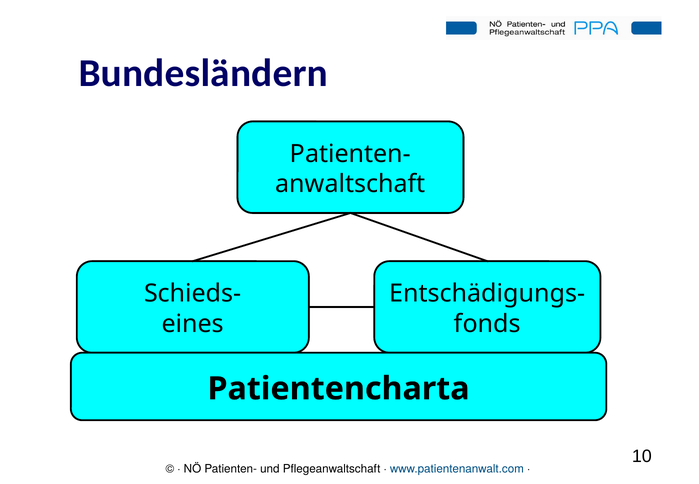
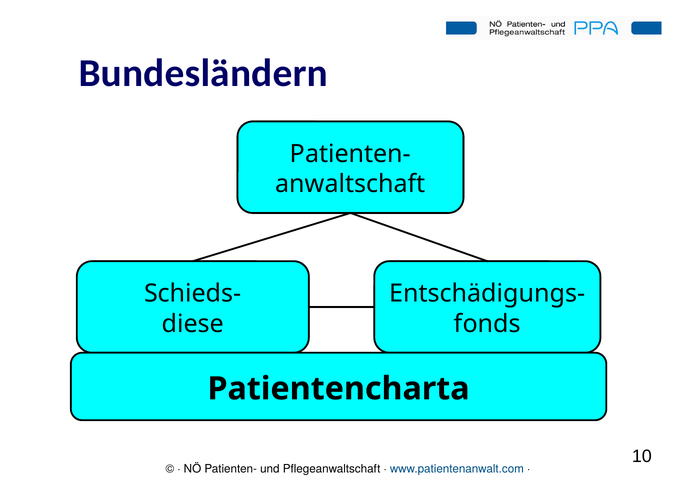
eines: eines -> diese
